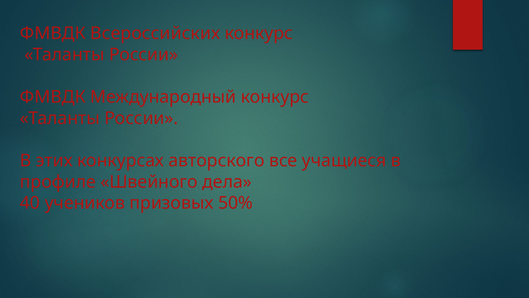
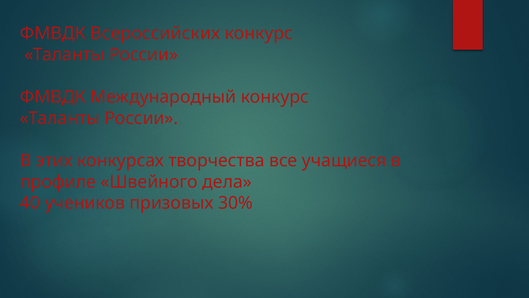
авторского: авторского -> творчества
50%: 50% -> 30%
